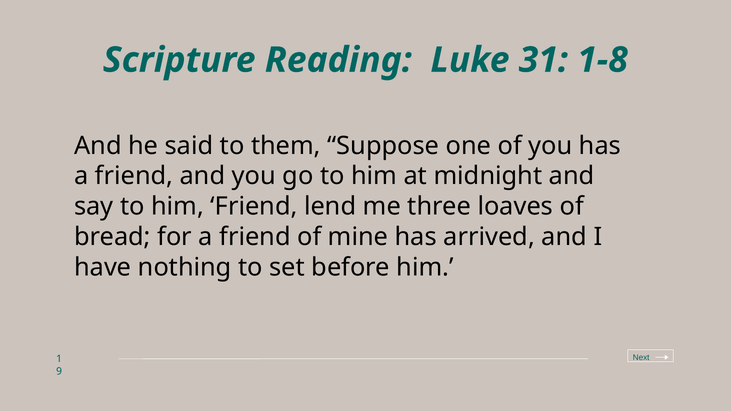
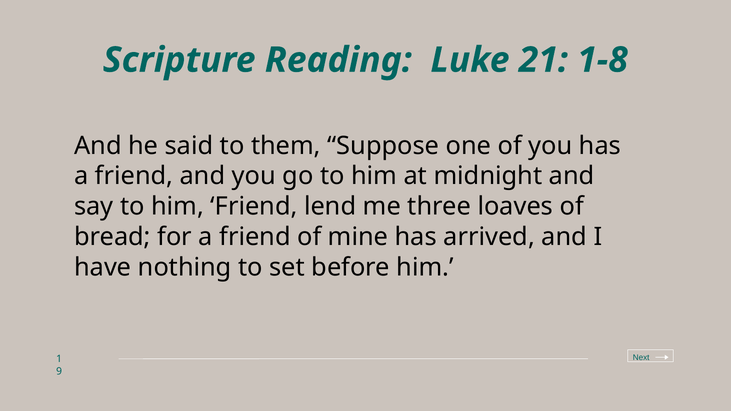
31: 31 -> 21
